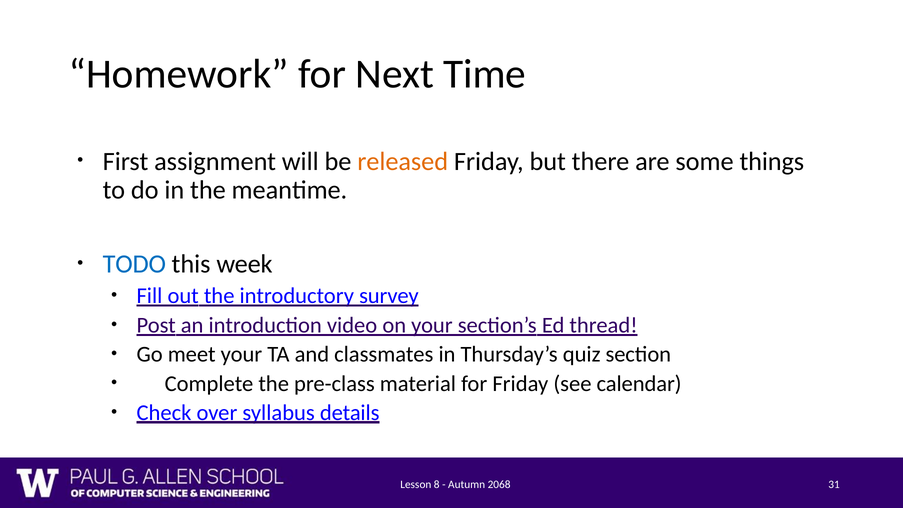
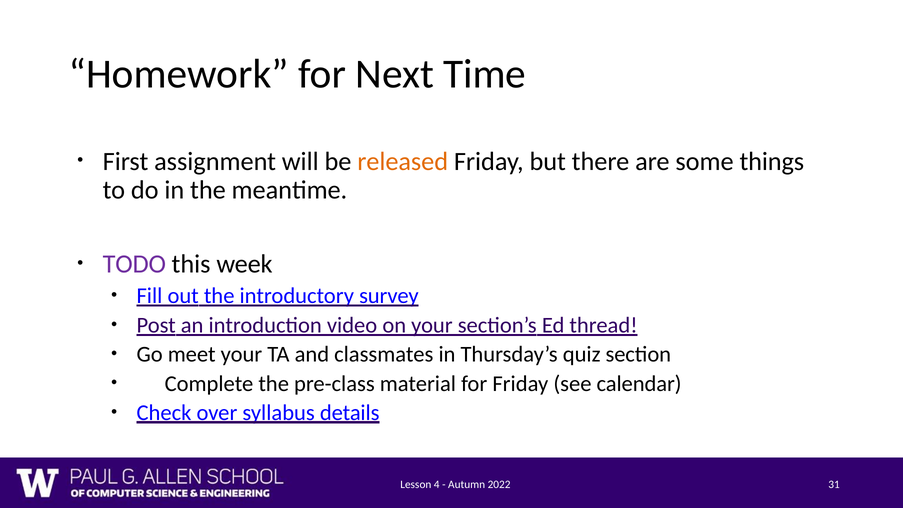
TODO colour: blue -> purple
8: 8 -> 4
2068: 2068 -> 2022
